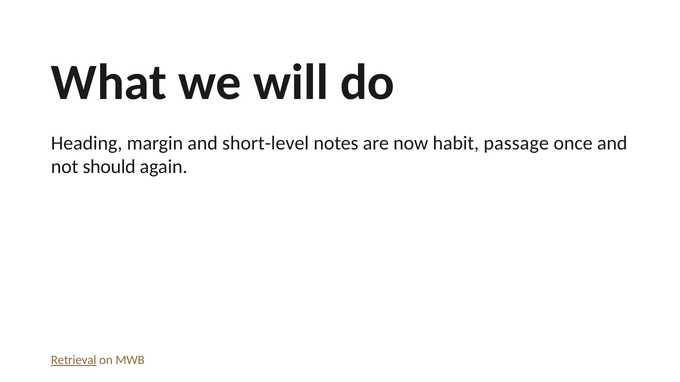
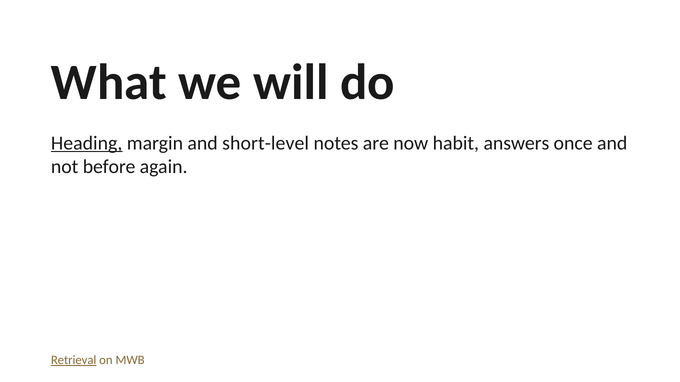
Heading underline: none -> present
passage: passage -> answers
should: should -> before
